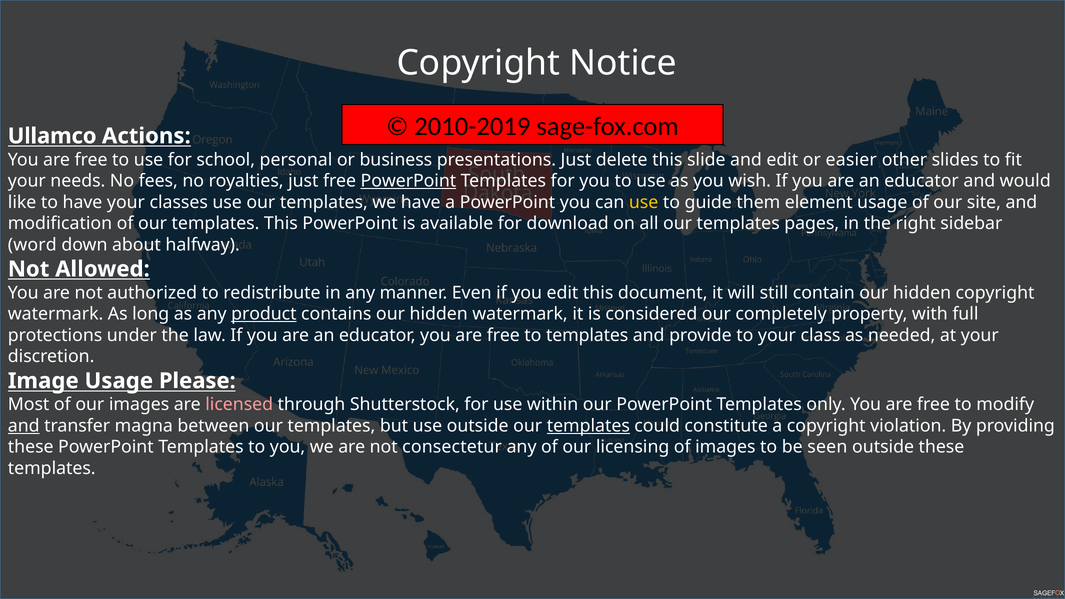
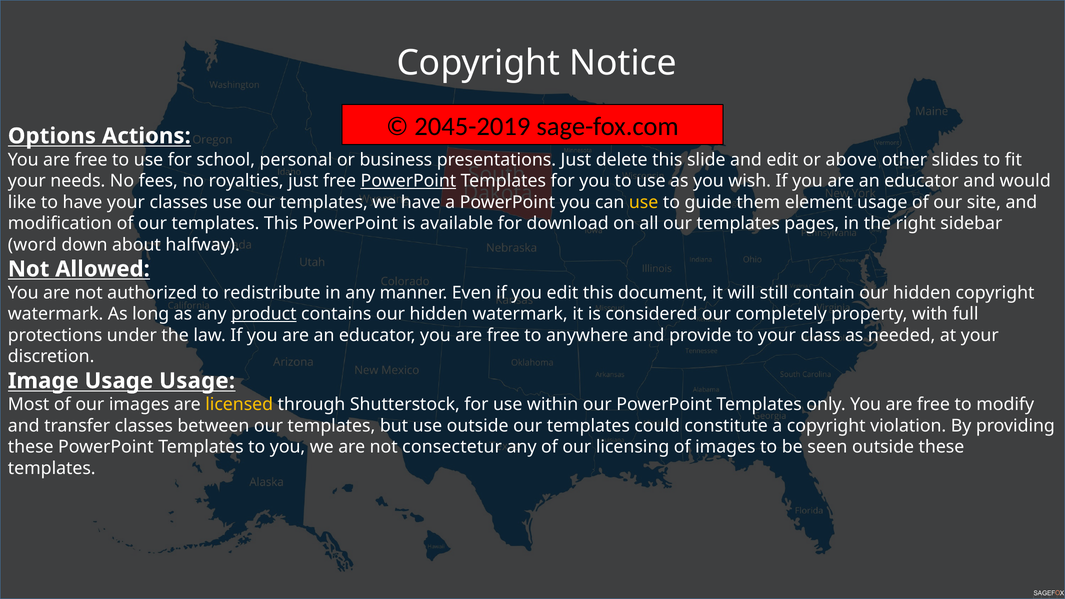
2010-2019: 2010-2019 -> 2045-2019
Ullamco: Ullamco -> Options
easier: easier -> above
to templates: templates -> anywhere
Usage Please: Please -> Usage
licensed colour: pink -> yellow
and at (24, 426) underline: present -> none
transfer magna: magna -> classes
templates at (588, 426) underline: present -> none
